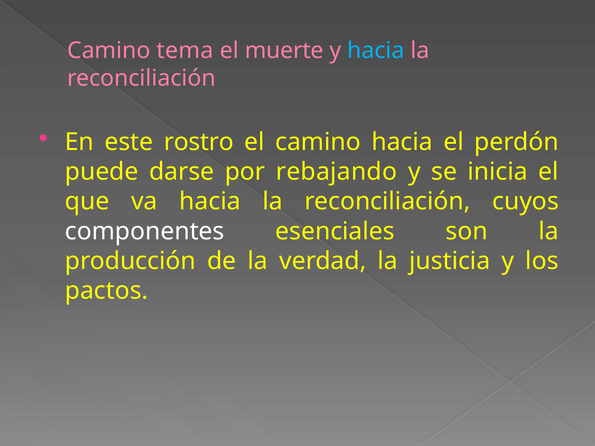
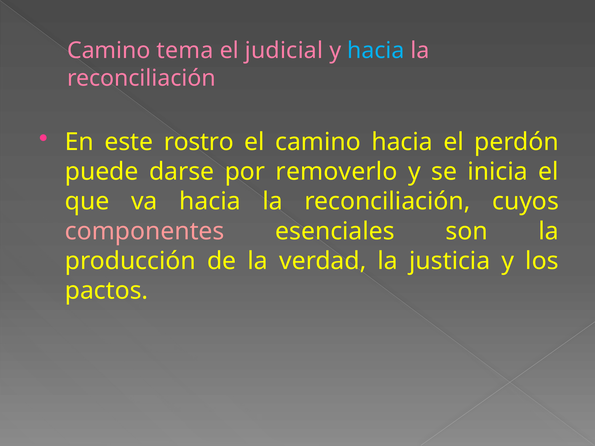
muerte: muerte -> judicial
rebajando: rebajando -> removerlo
componentes colour: white -> pink
